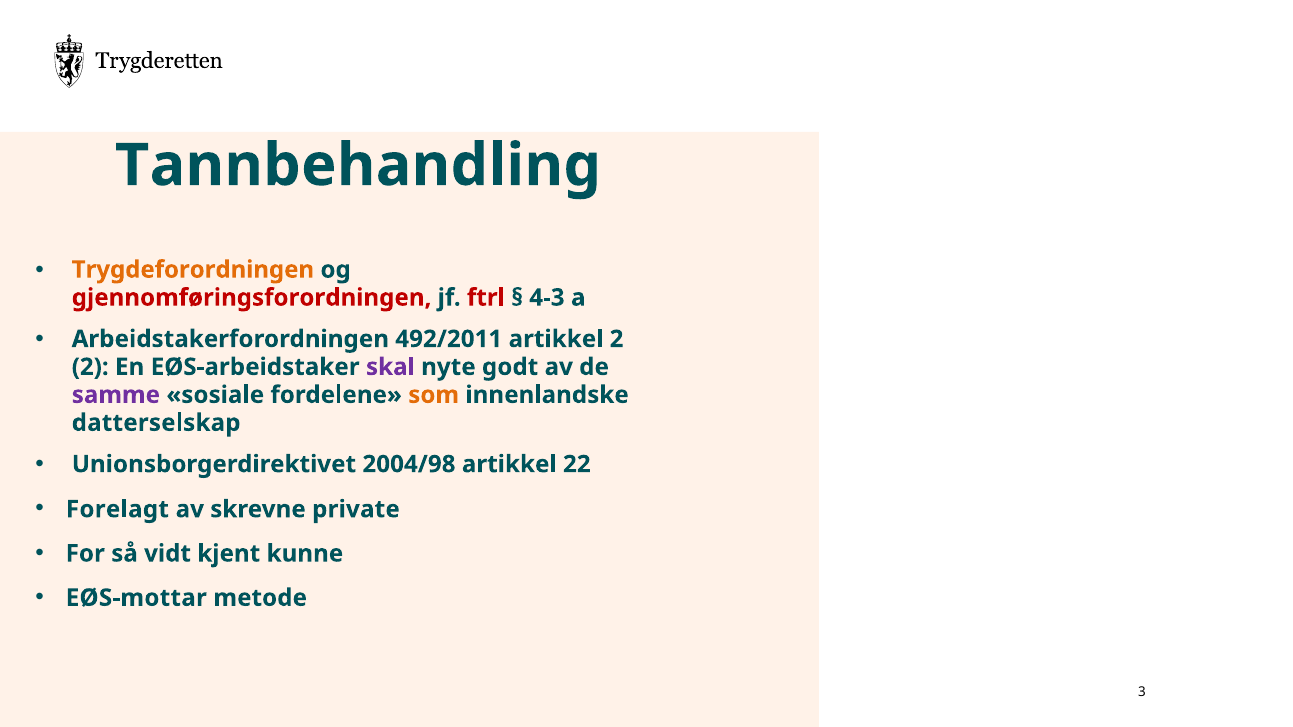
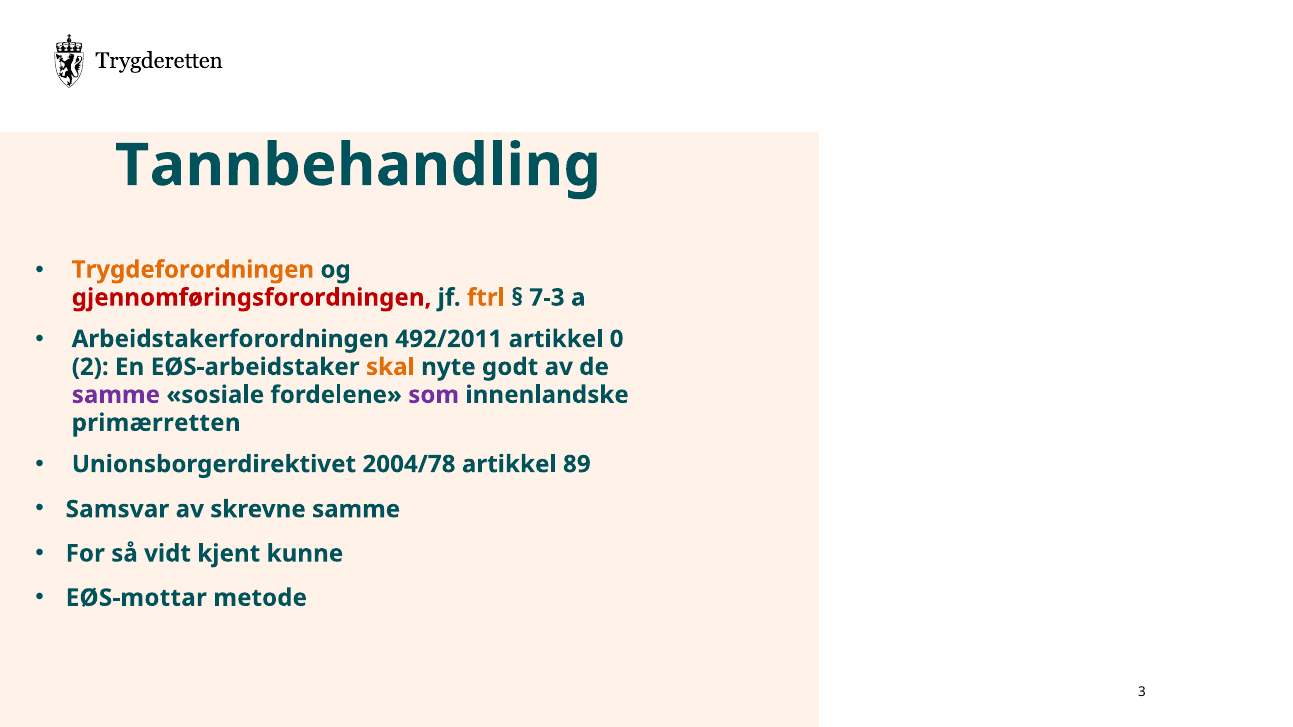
ftrl colour: red -> orange
4-3: 4-3 -> 7-3
artikkel 2: 2 -> 0
skal colour: purple -> orange
som colour: orange -> purple
datterselskap: datterselskap -> primærretten
2004/98: 2004/98 -> 2004/78
22: 22 -> 89
Forelagt: Forelagt -> Samsvar
skrevne private: private -> samme
